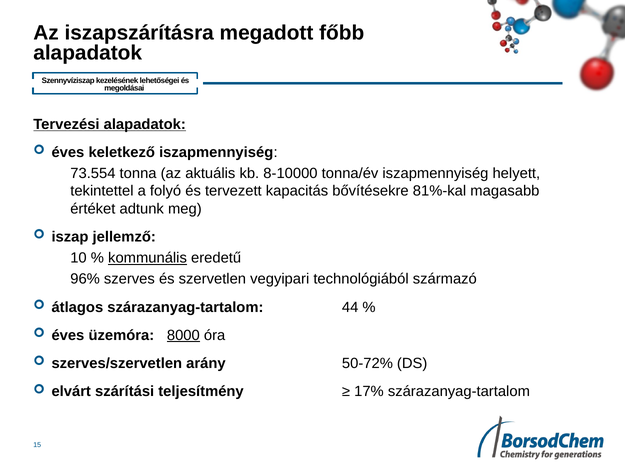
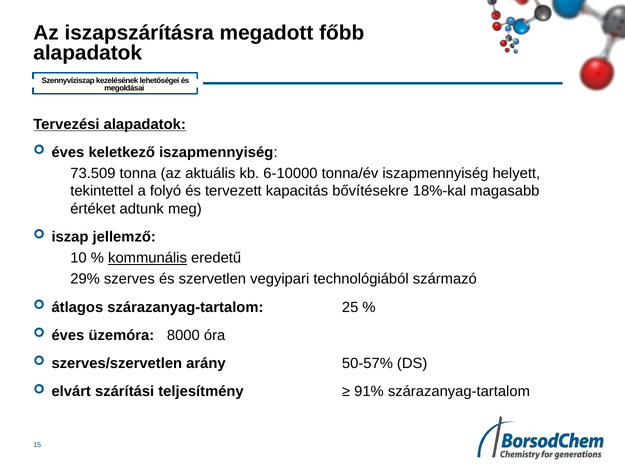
73.554: 73.554 -> 73.509
8-10000: 8-10000 -> 6-10000
81%-kal: 81%-kal -> 18%-kal
96%: 96% -> 29%
44: 44 -> 25
8000 underline: present -> none
50-72%: 50-72% -> 50-57%
17%: 17% -> 91%
